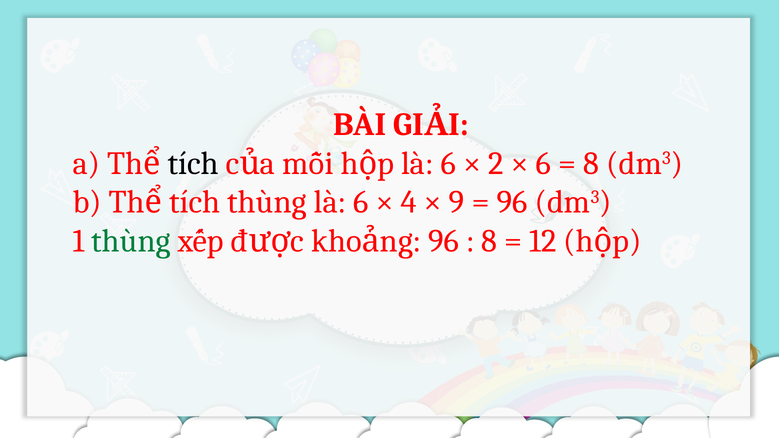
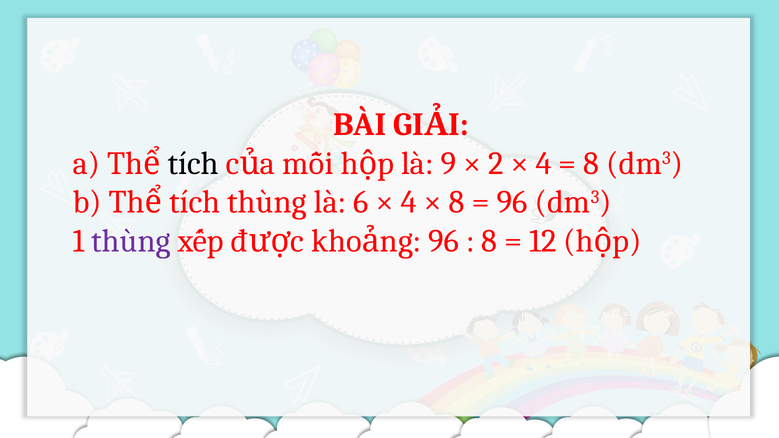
6 at (449, 163): 6 -> 9
6 at (544, 163): 6 -> 4
9 at (457, 202): 9 -> 8
thùng at (131, 241) colour: green -> purple
